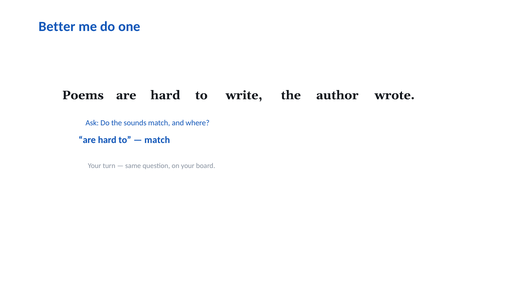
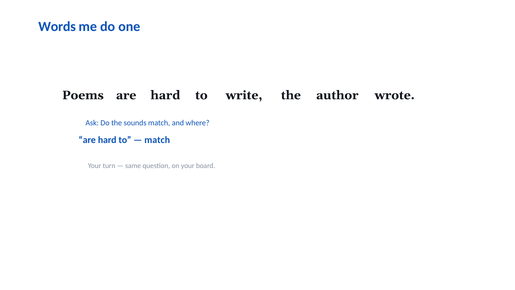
Better: Better -> Words
